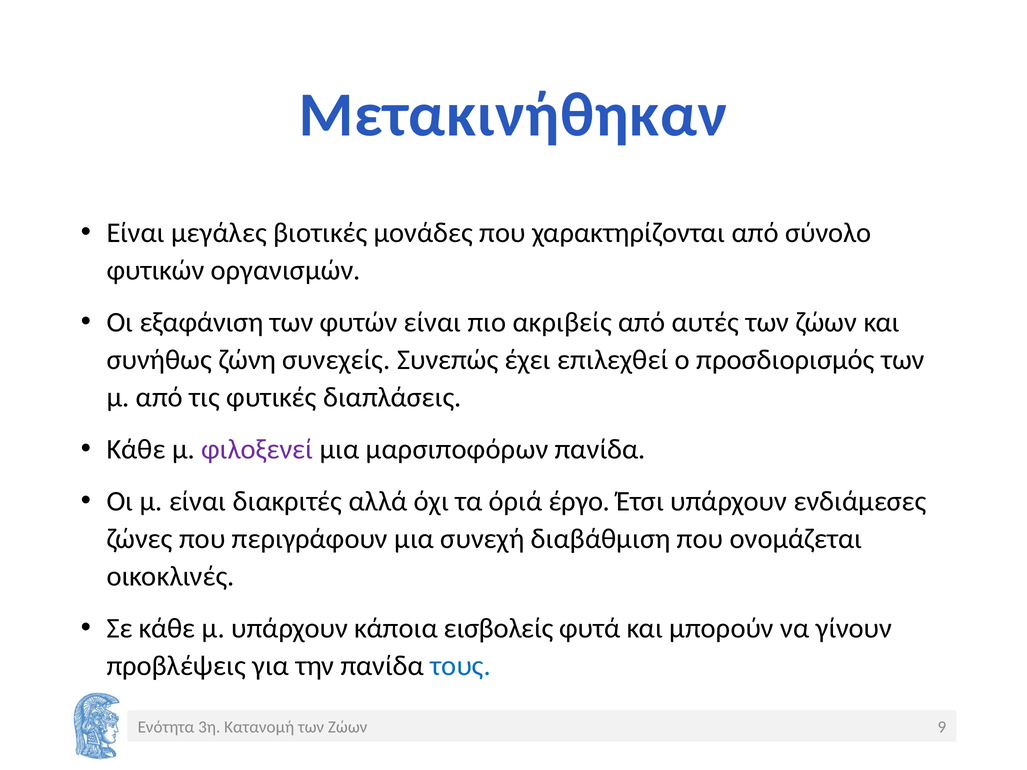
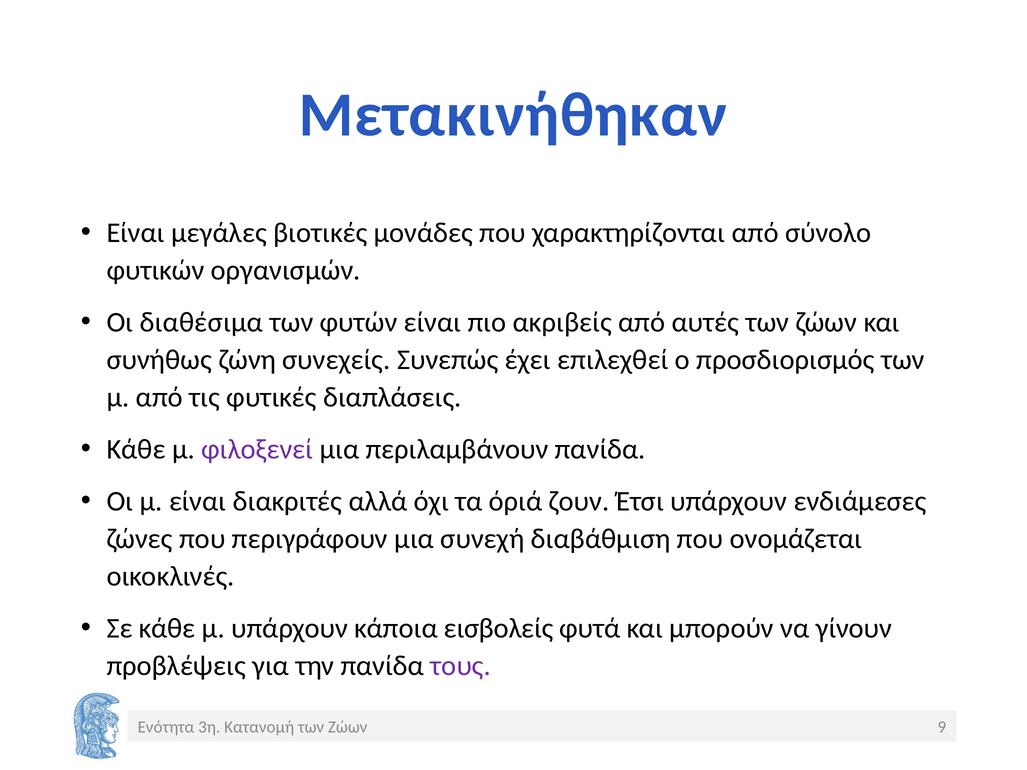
εξαφάνιση: εξαφάνιση -> διαθέσιμα
μαρσιποφόρων: μαρσιποφόρων -> περιλαμβάνουν
έργο: έργο -> ζουν
τους colour: blue -> purple
